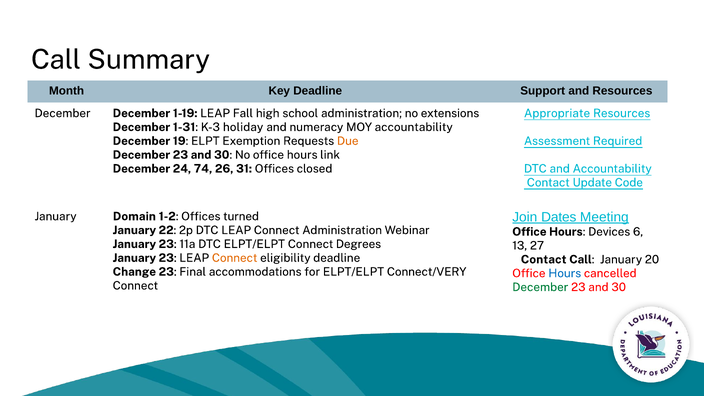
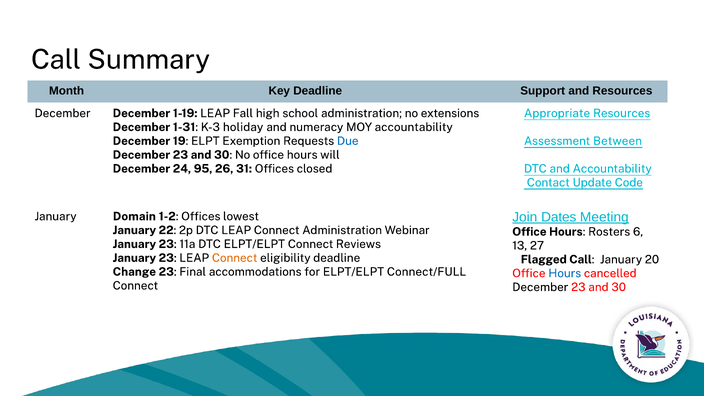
Due colour: orange -> blue
Required: Required -> Between
link: link -> will
74: 74 -> 95
turned: turned -> lowest
Devices: Devices -> Rosters
Degrees: Degrees -> Reviews
Contact at (544, 259): Contact -> Flagged
Connect/VERY: Connect/VERY -> Connect/FULL
December at (540, 287) colour: green -> black
